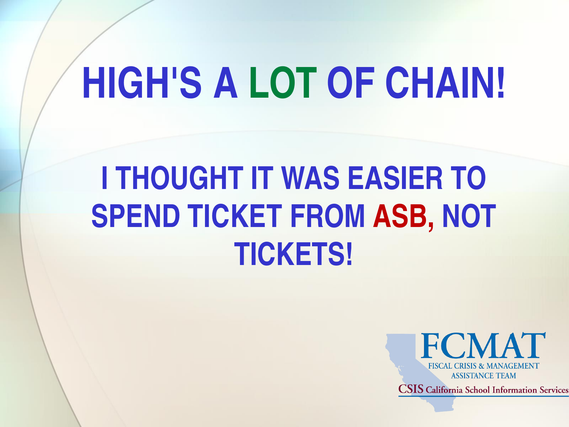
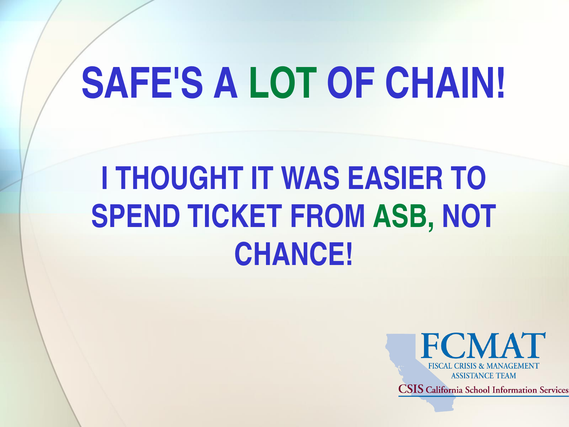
HIGH'S: HIGH'S -> SAFE'S
ASB colour: red -> green
TICKETS: TICKETS -> CHANCE
